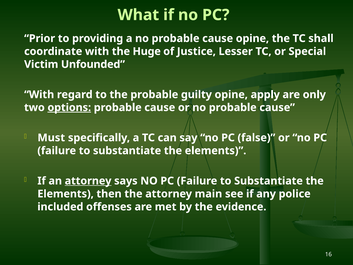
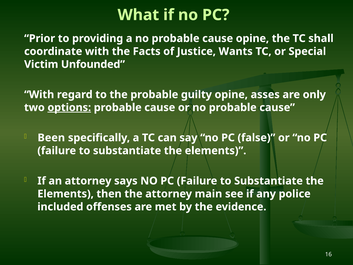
Huge: Huge -> Facts
Lesser: Lesser -> Wants
apply: apply -> asses
Must: Must -> Been
attorney at (88, 181) underline: present -> none
